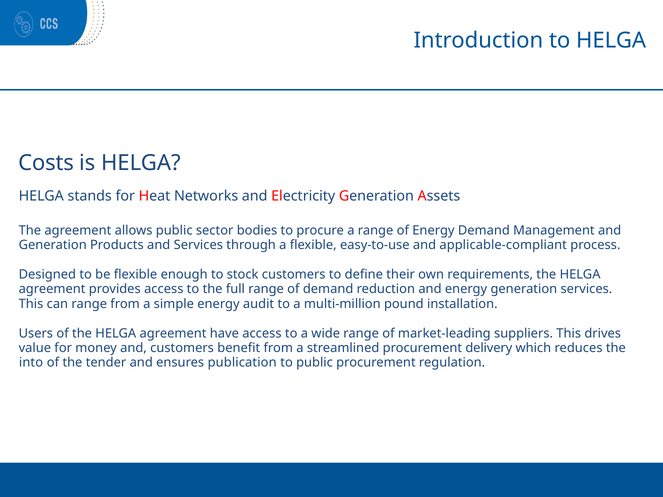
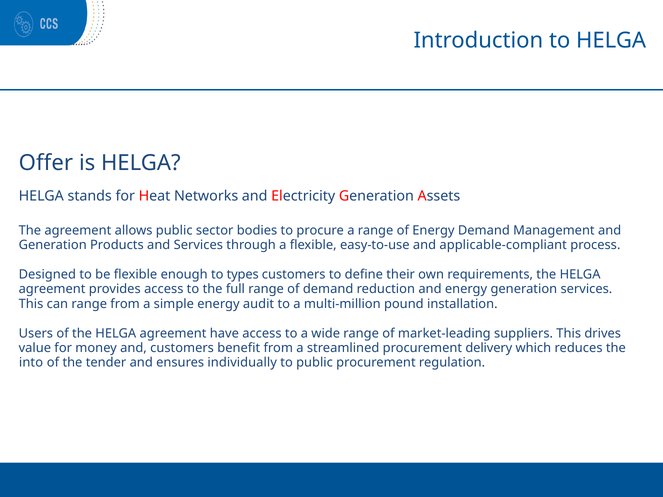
Costs: Costs -> Offer
stock: stock -> types
publication: publication -> individually
